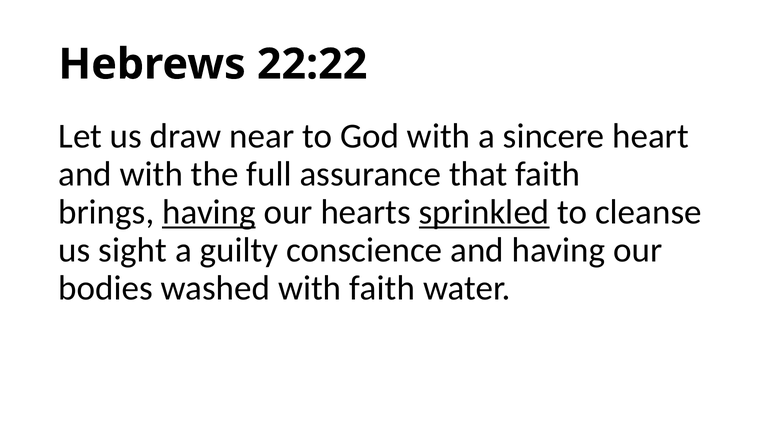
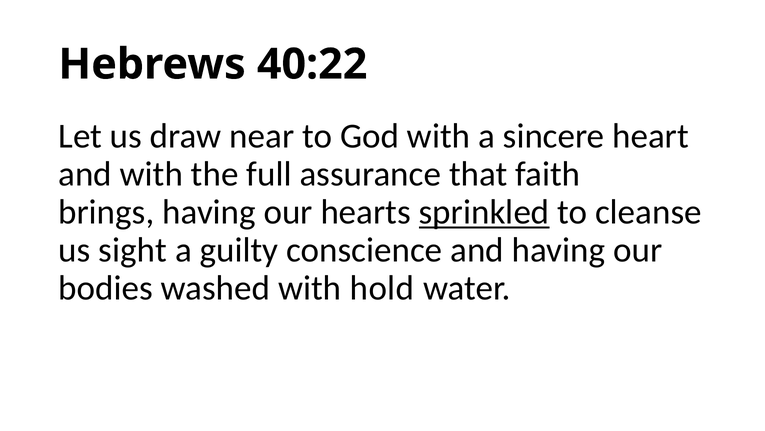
22:22: 22:22 -> 40:22
having at (209, 212) underline: present -> none
with faith: faith -> hold
